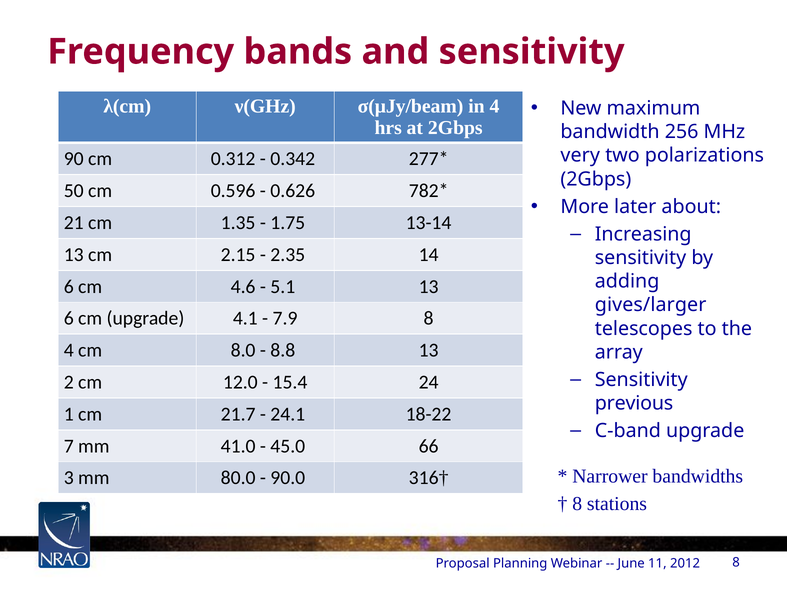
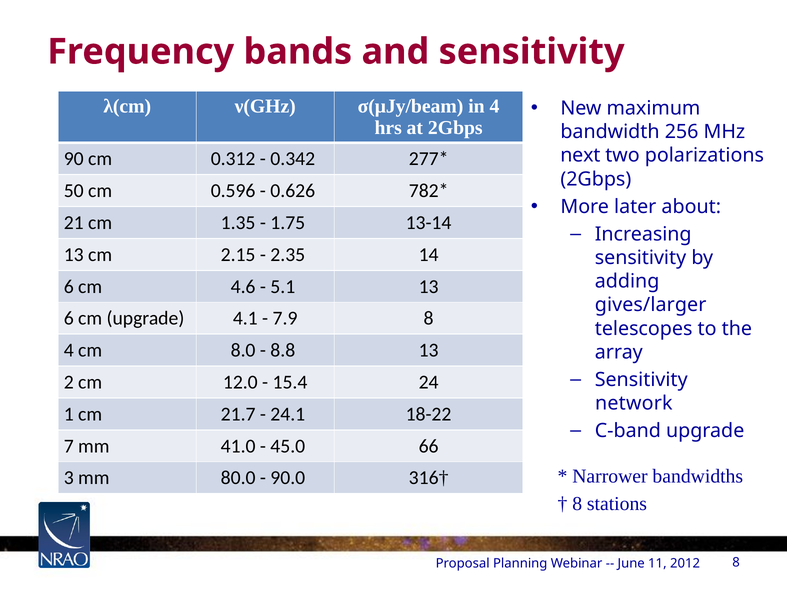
very: very -> next
previous: previous -> network
